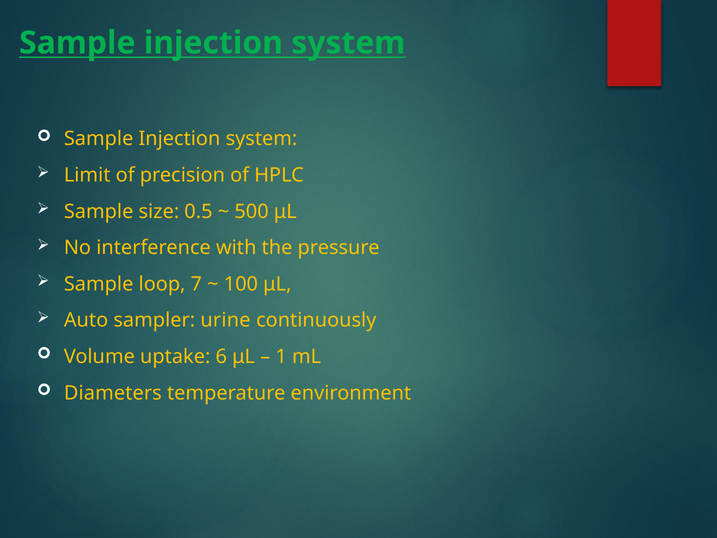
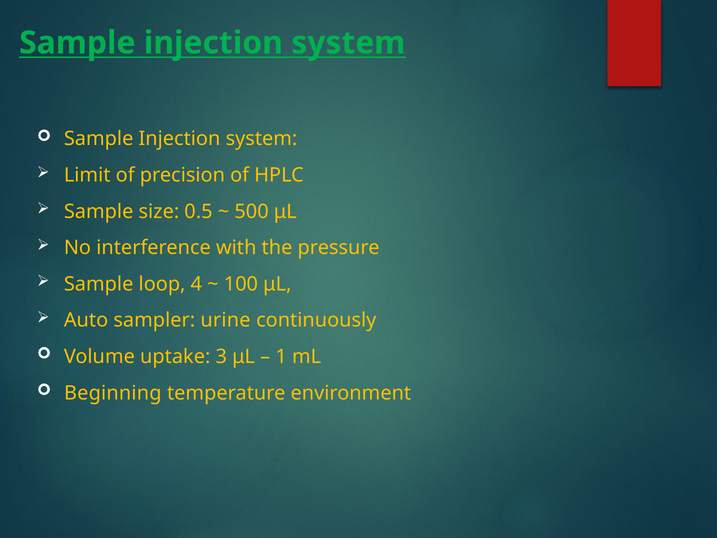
7: 7 -> 4
6: 6 -> 3
Diameters: Diameters -> Beginning
